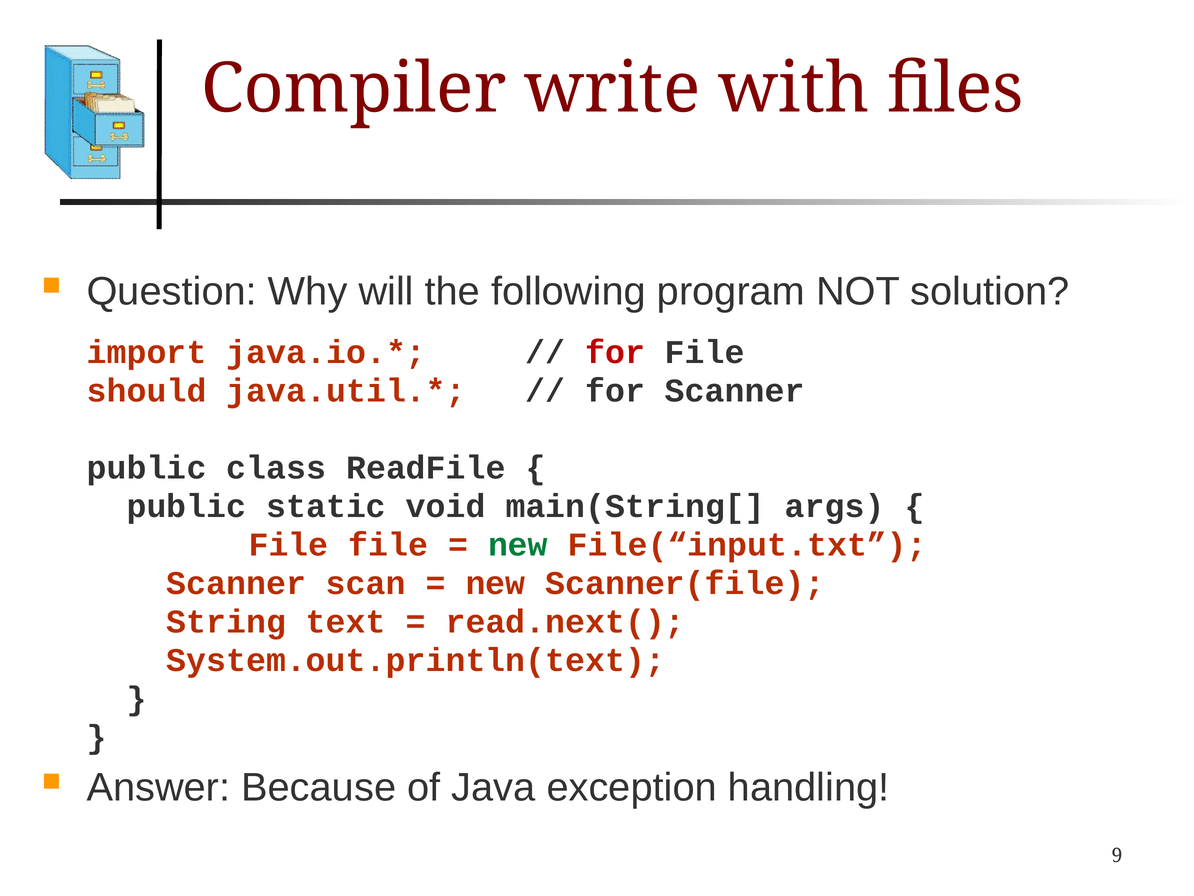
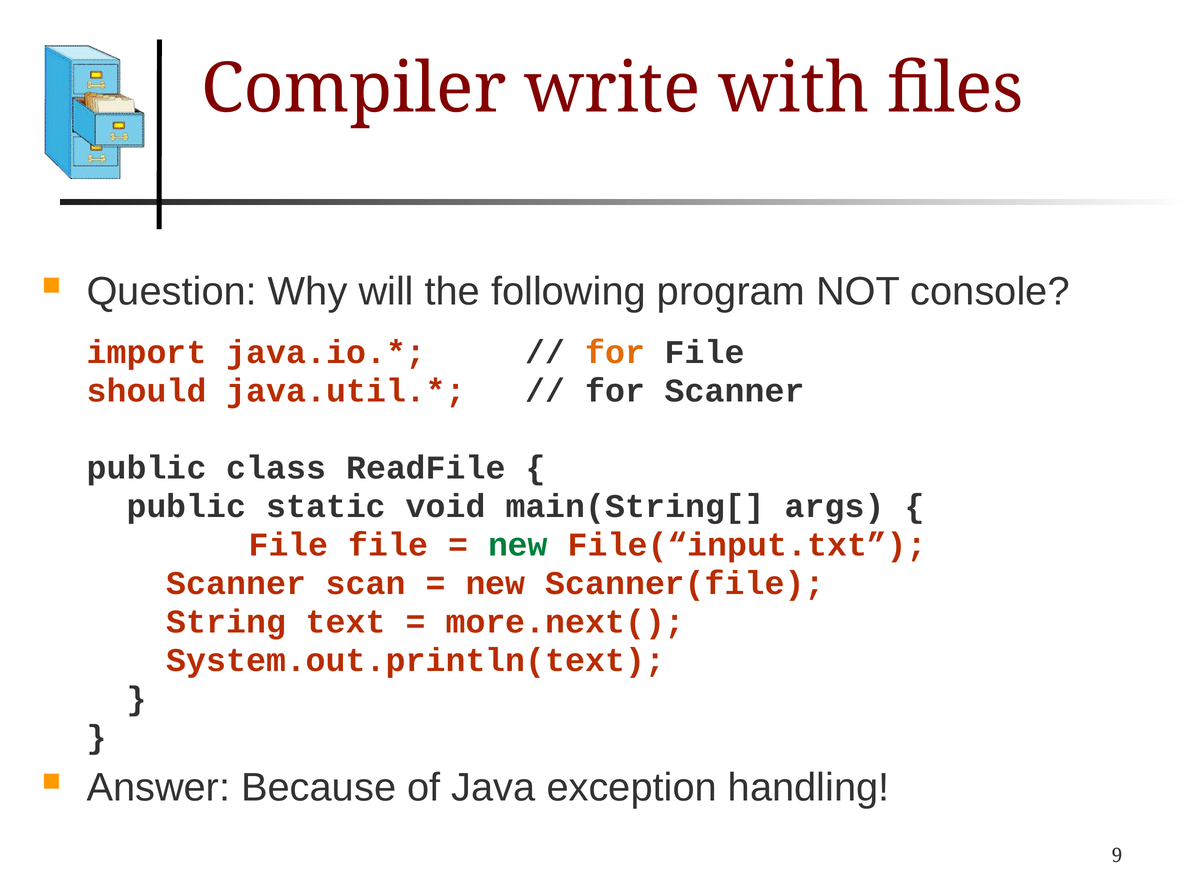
solution: solution -> console
for at (615, 352) colour: red -> orange
read.next(: read.next( -> more.next(
